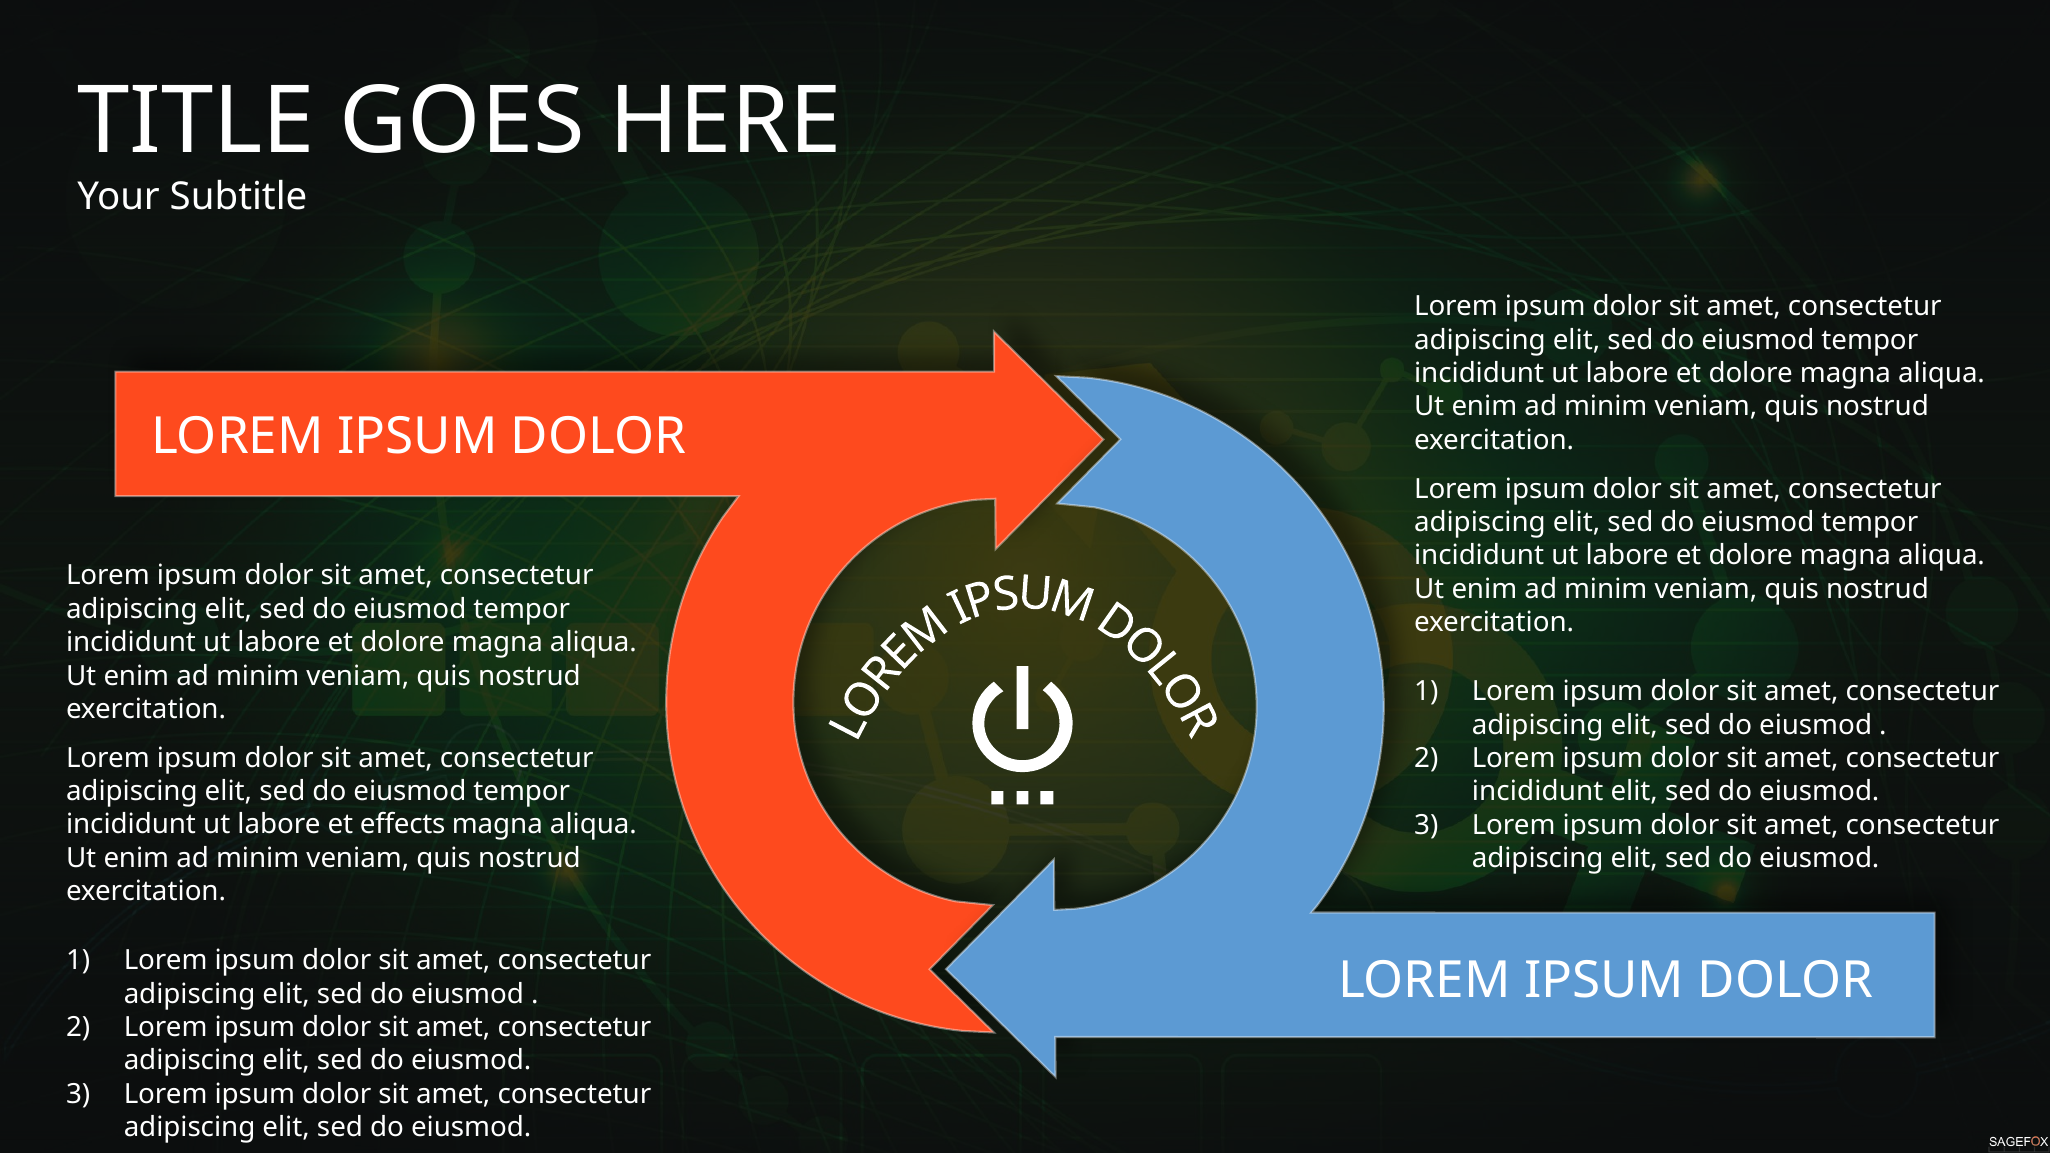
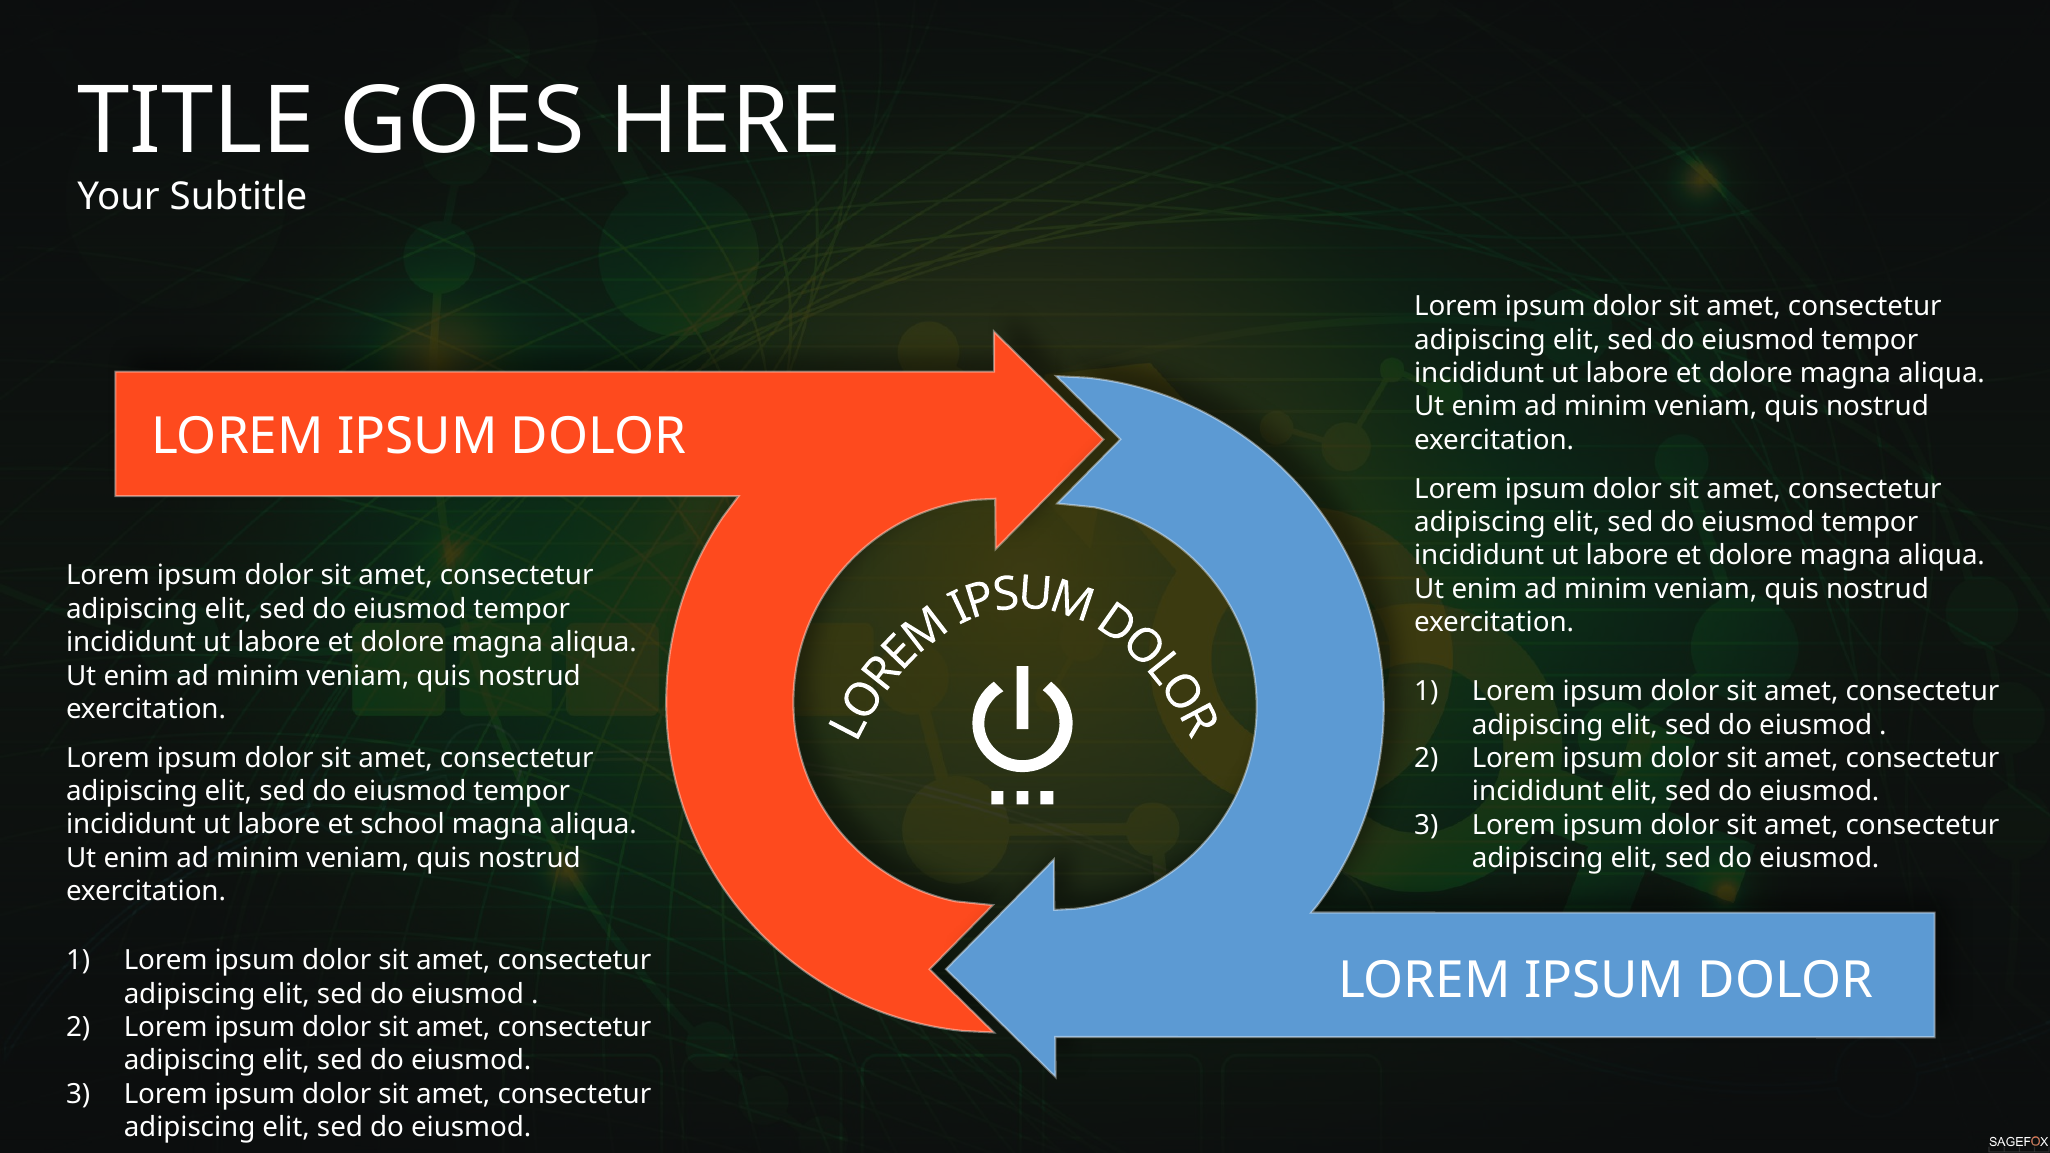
effects: effects -> school
